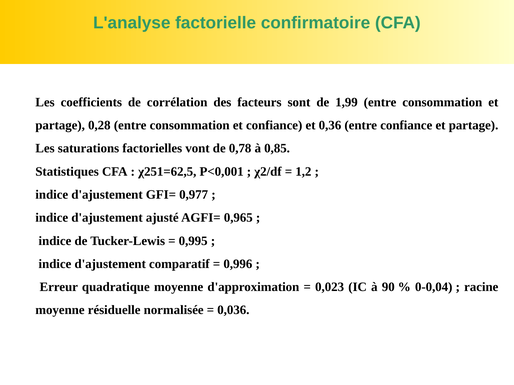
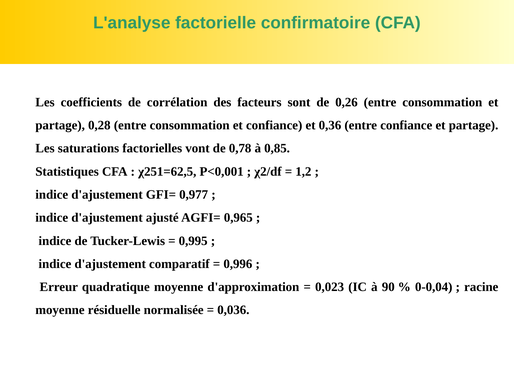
1,99: 1,99 -> 0,26
